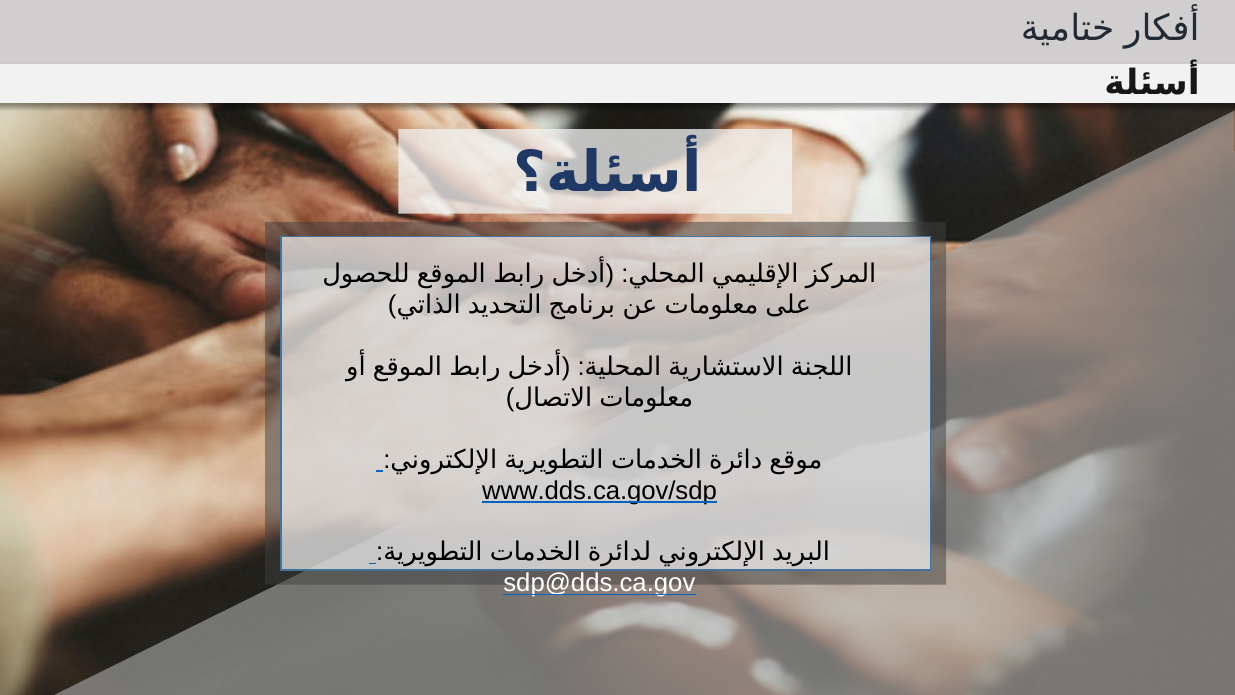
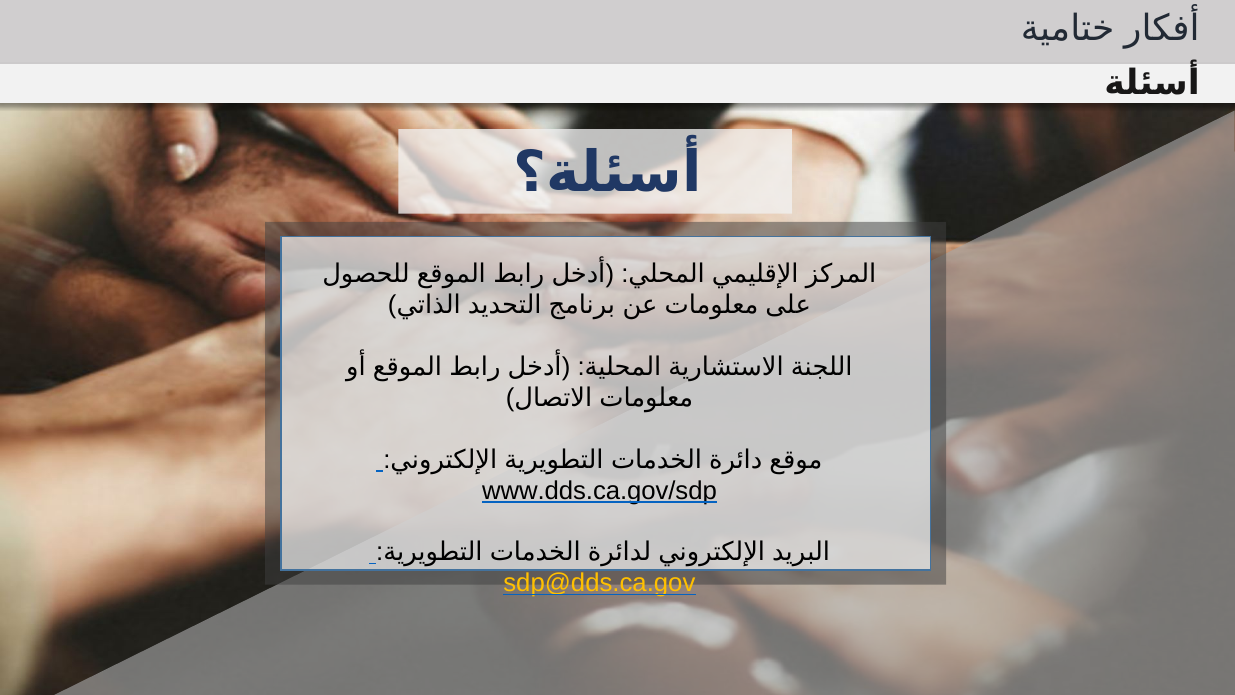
sdp@dds.ca.gov colour: white -> yellow
